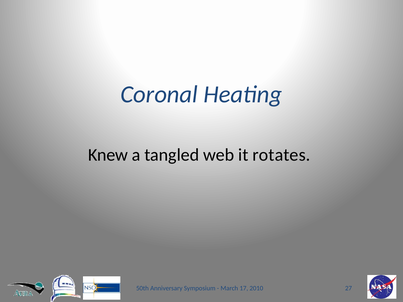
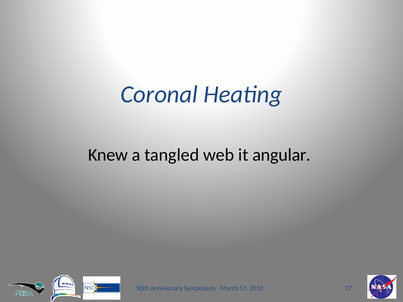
rotates: rotates -> angular
